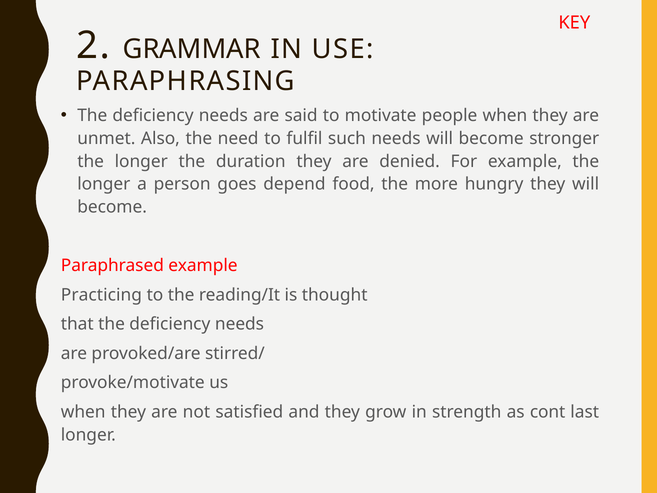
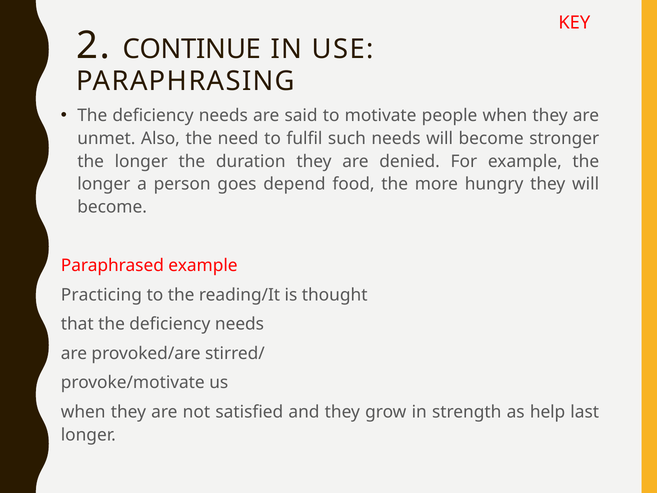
GRAMMAR: GRAMMAR -> CONTINUE
cont: cont -> help
